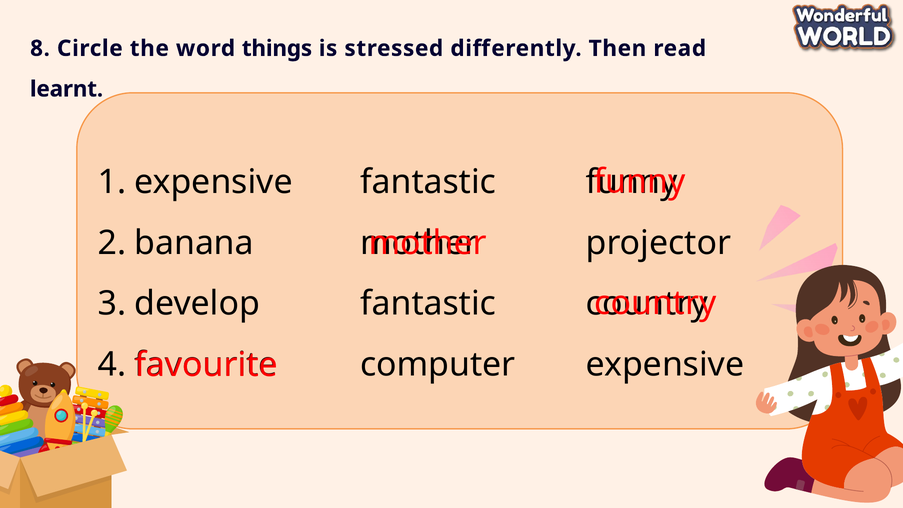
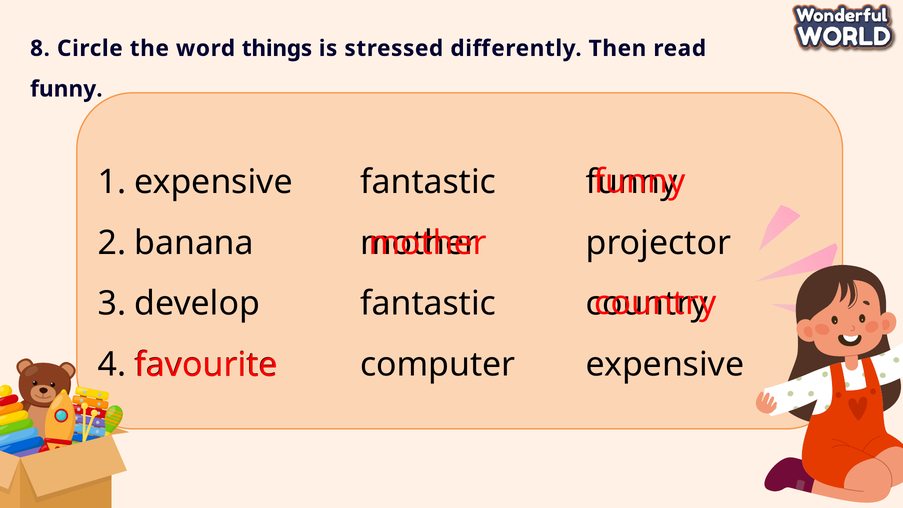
learnt at (67, 89): learnt -> funny
